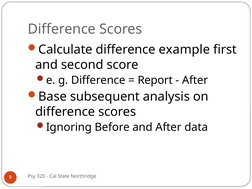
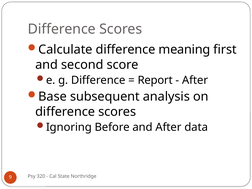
example: example -> meaning
